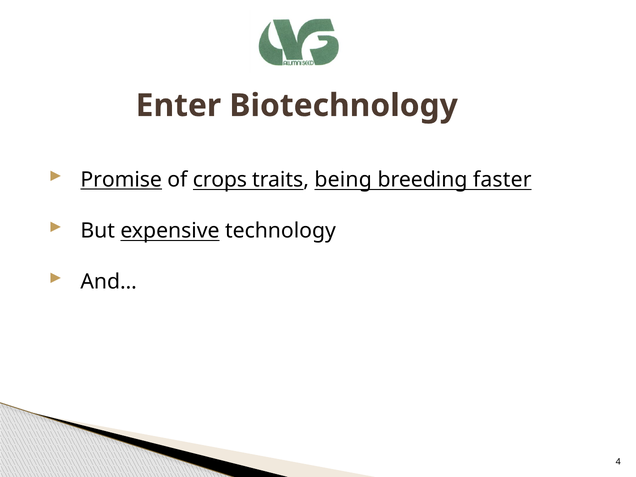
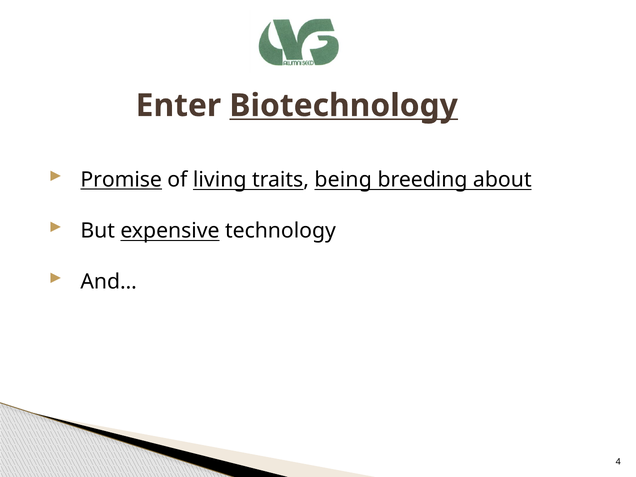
Biotechnology underline: none -> present
crops: crops -> living
faster: faster -> about
